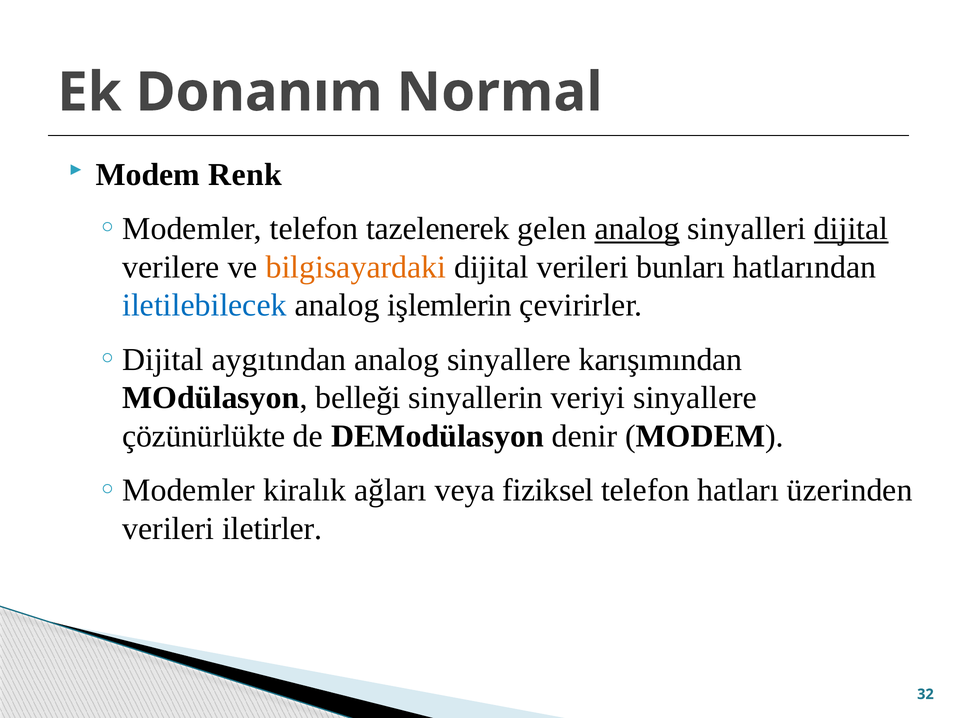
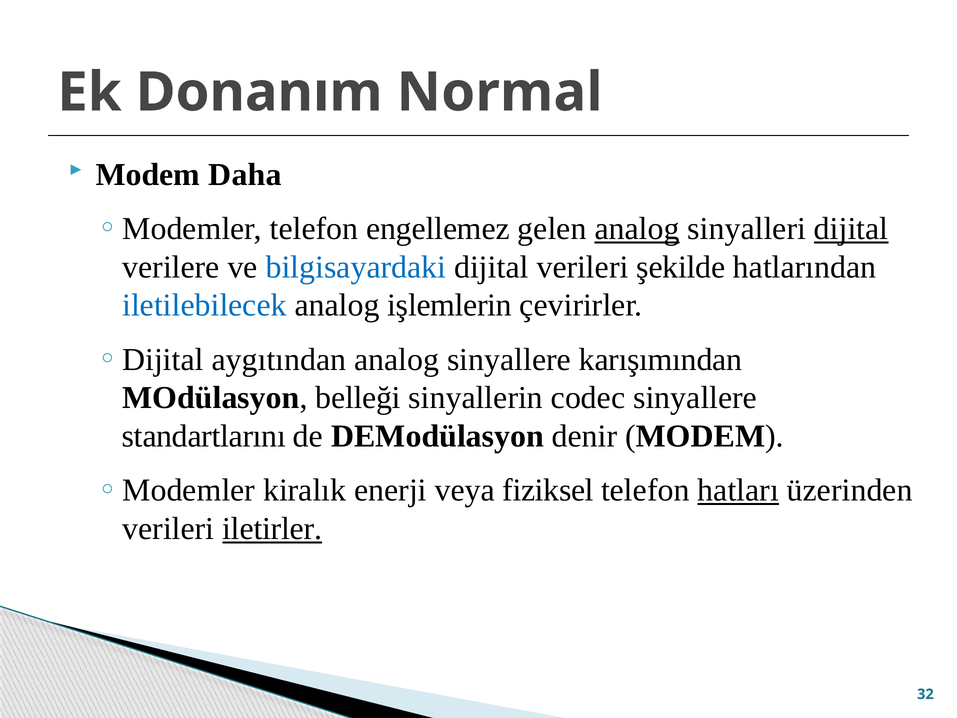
Renk: Renk -> Daha
tazelenerek: tazelenerek -> engellemez
bilgisayardaki colour: orange -> blue
bunları: bunları -> şekilde
veriyi: veriyi -> codec
çözünürlükte: çözünürlükte -> standartlarını
ağları: ağları -> enerji
hatları underline: none -> present
iletirler underline: none -> present
